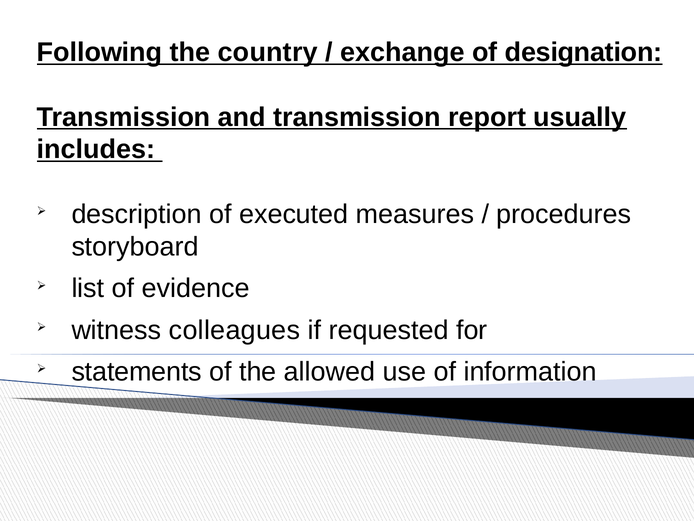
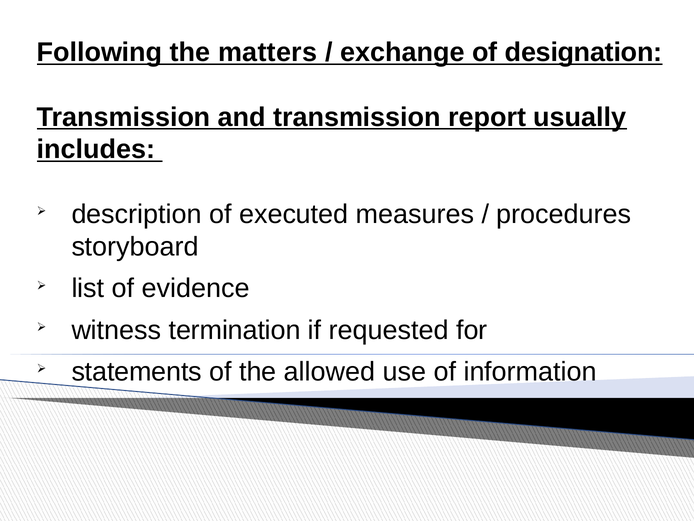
country: country -> matters
colleagues: colleagues -> termination
